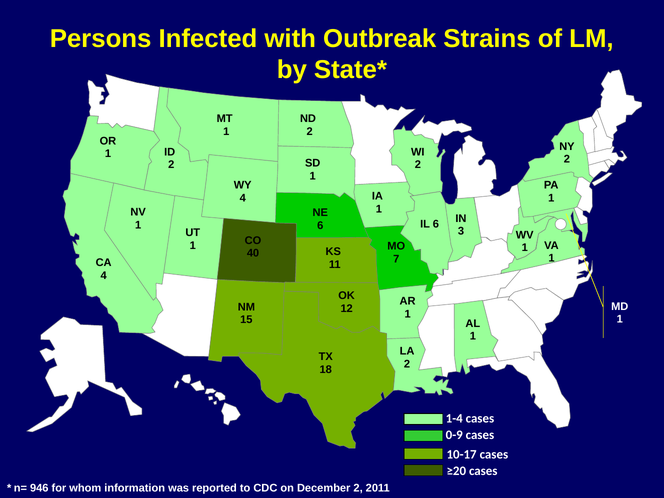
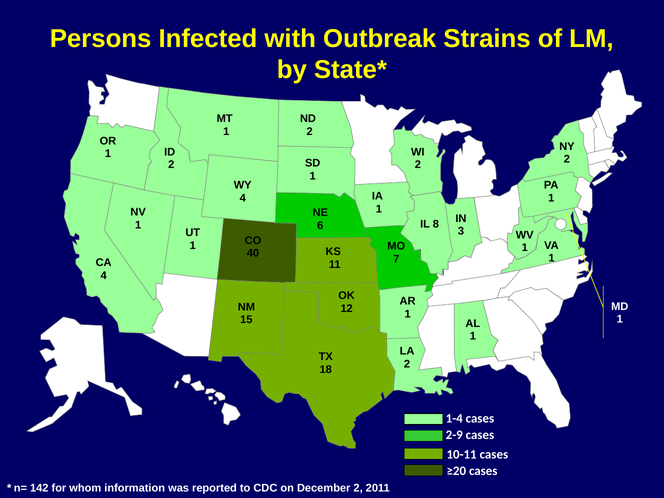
IL 6: 6 -> 8
0-9: 0-9 -> 2-9
10-17: 10-17 -> 10-11
946: 946 -> 142
